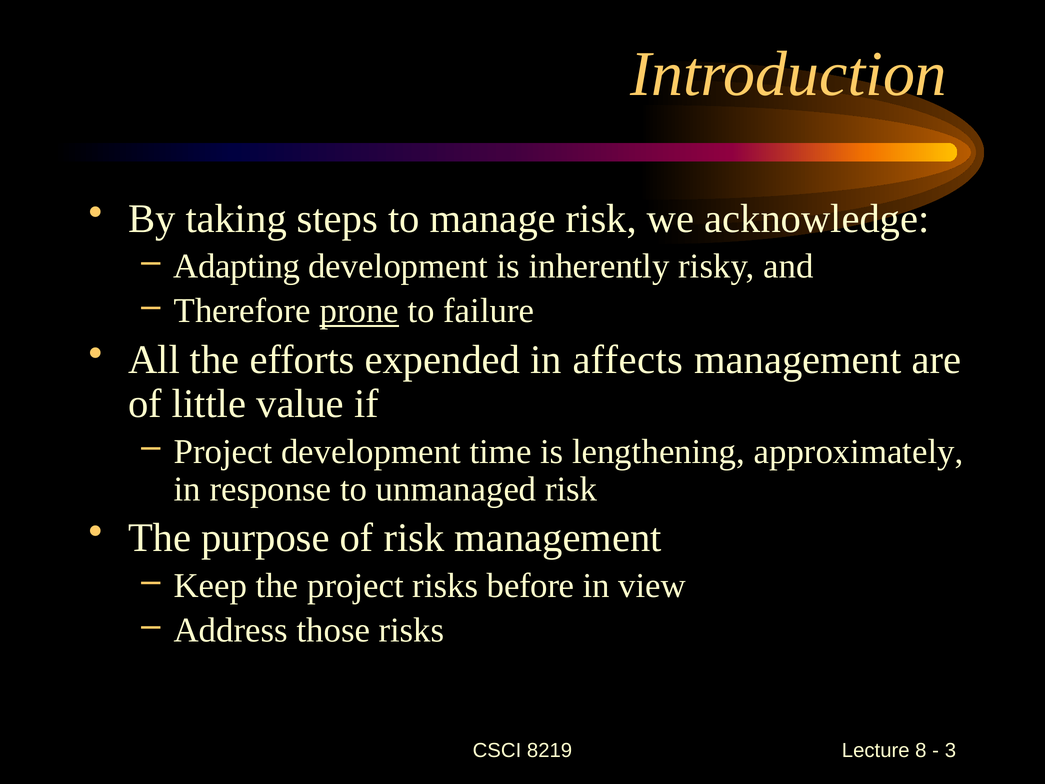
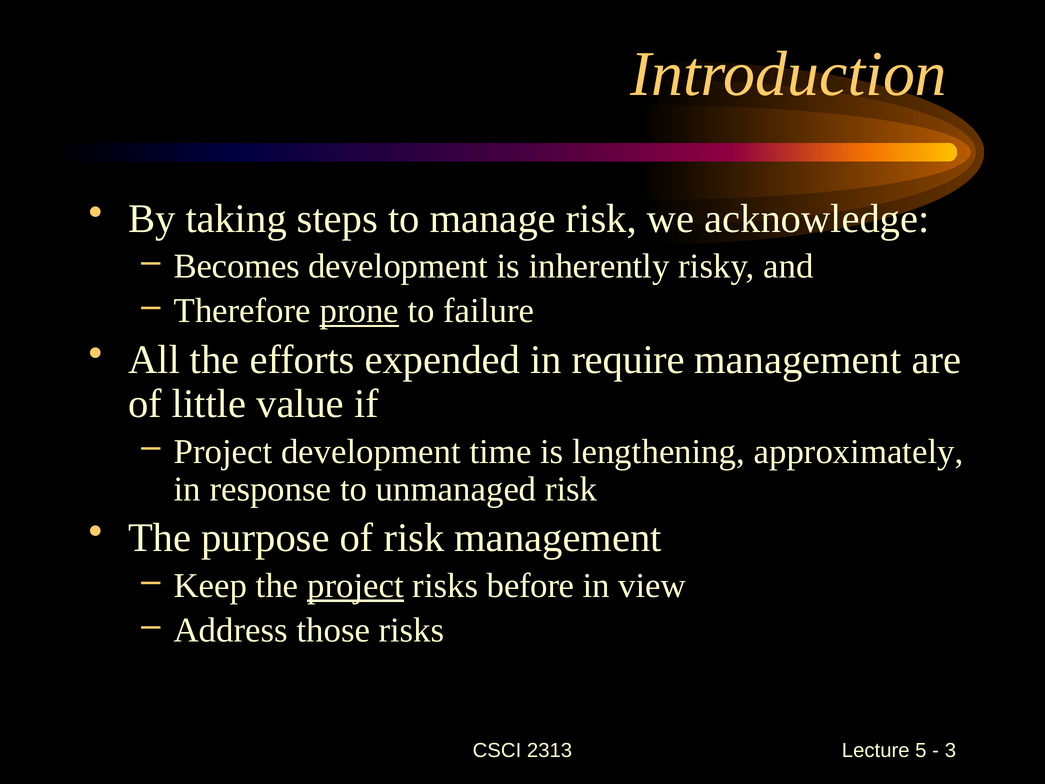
Adapting: Adapting -> Becomes
affects: affects -> require
project at (355, 586) underline: none -> present
8219: 8219 -> 2313
8: 8 -> 5
